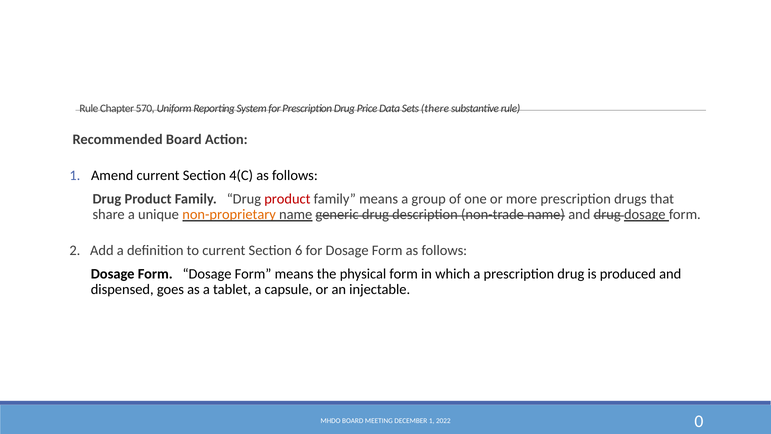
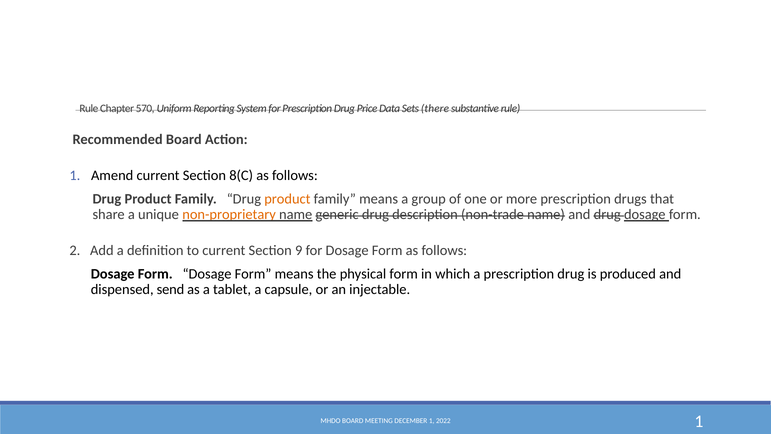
4(C: 4(C -> 8(C
product at (287, 199) colour: red -> orange
6: 6 -> 9
goes: goes -> send
2022 0: 0 -> 1
